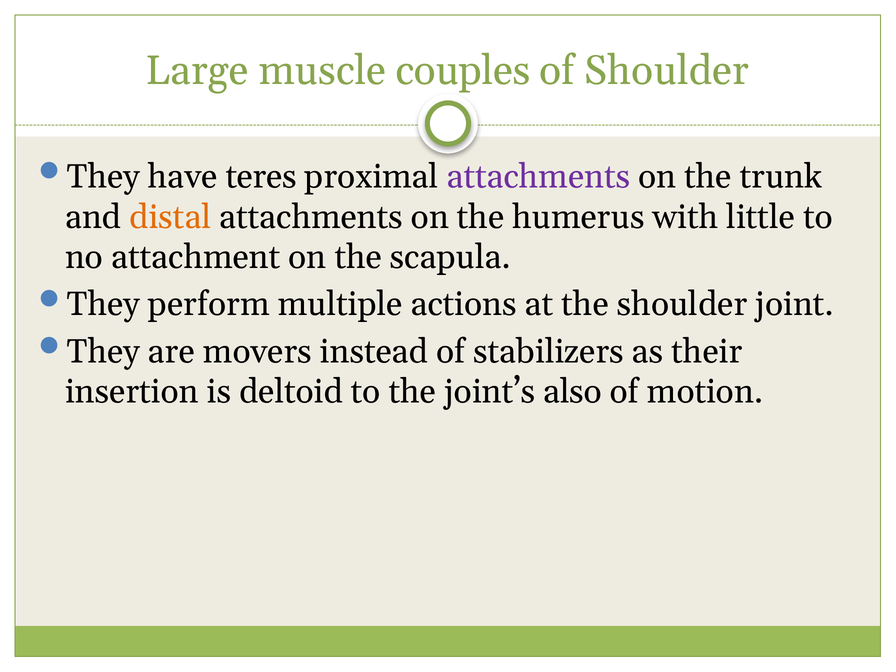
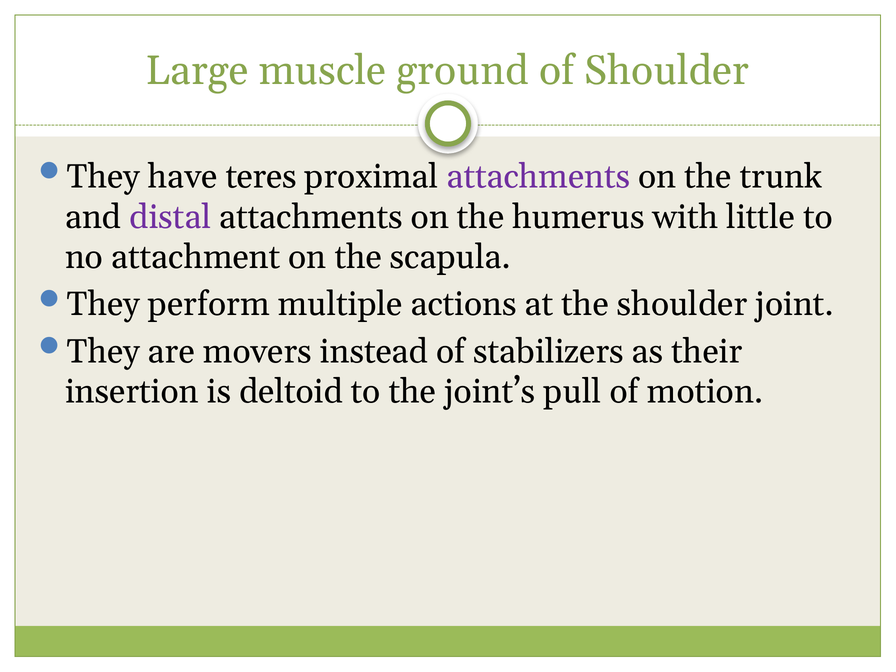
couples: couples -> ground
distal colour: orange -> purple
also: also -> pull
